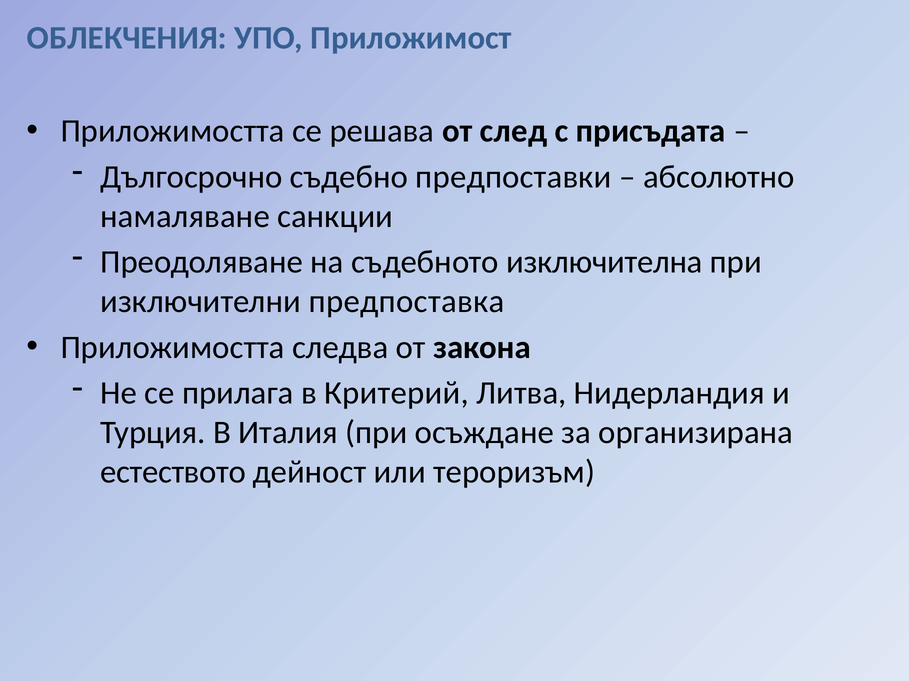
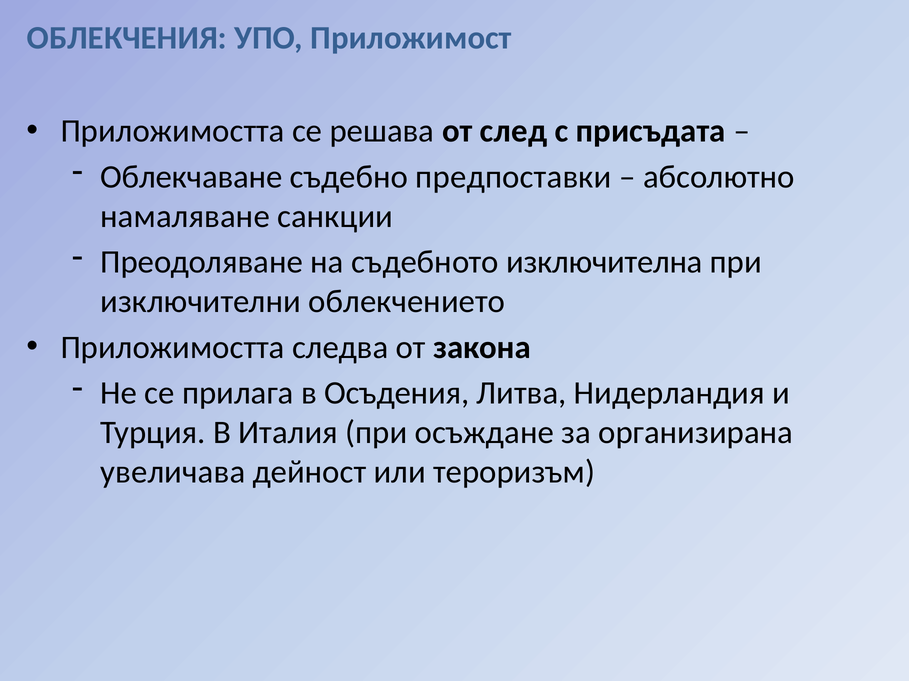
Дългосрочно: Дългосрочно -> Облекчаване
предпоставка: предпоставка -> облекчението
Критерий: Критерий -> Осъдения
естеството: естеството -> увеличава
